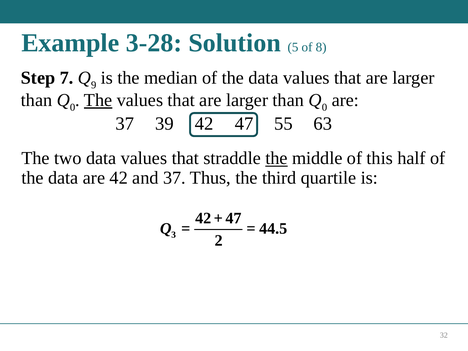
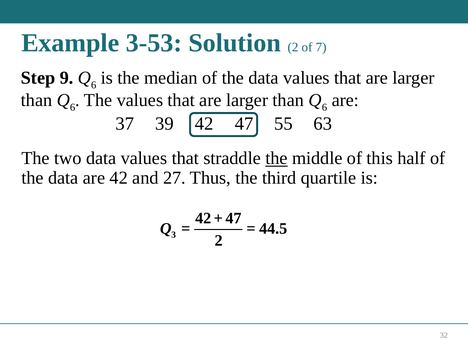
3-28: 3-28 -> 3-53
Solution 5: 5 -> 2
8: 8 -> 7
7: 7 -> 9
9 at (94, 85): 9 -> 6
0 at (73, 107): 0 -> 6
The at (98, 100) underline: present -> none
0 at (325, 107): 0 -> 6
and 37: 37 -> 27
